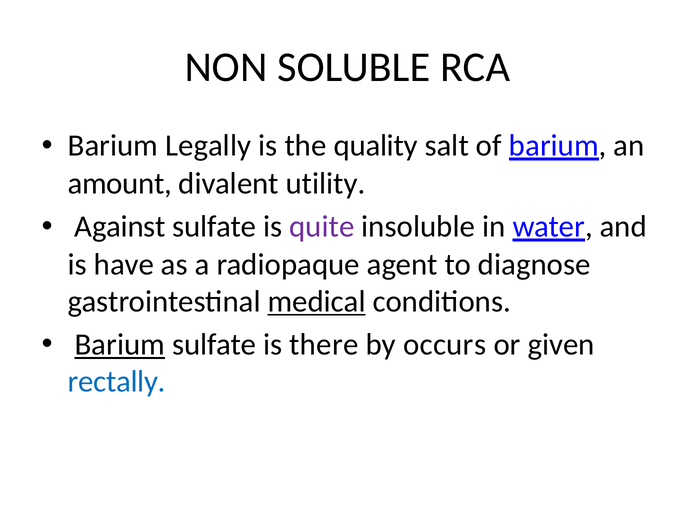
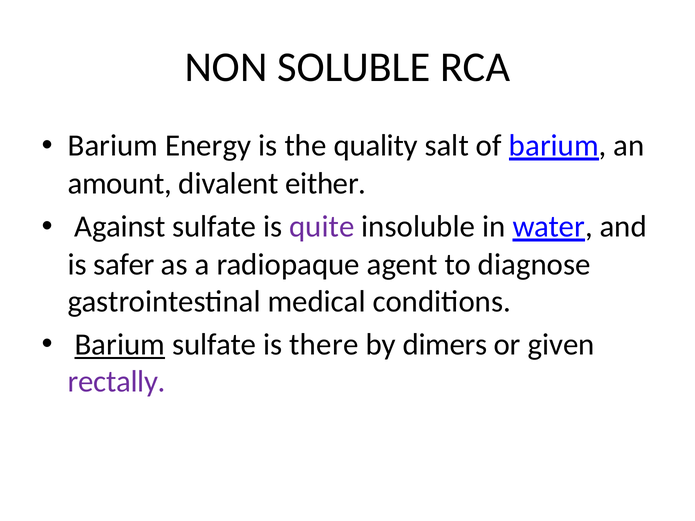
Legally: Legally -> Energy
utility: utility -> either
have: have -> safer
medical underline: present -> none
occurs: occurs -> dimers
rectally colour: blue -> purple
